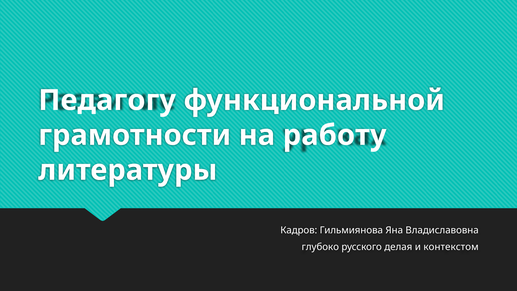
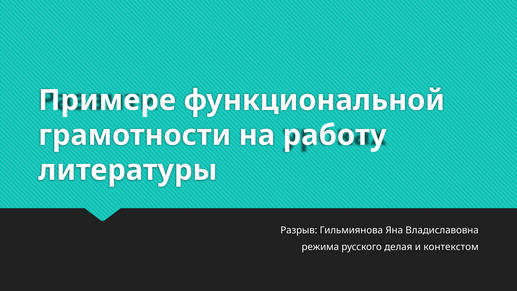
Педагогу: Педагогу -> Примере
Кадров: Кадров -> Разрыв
глубоко: глубоко -> режима
